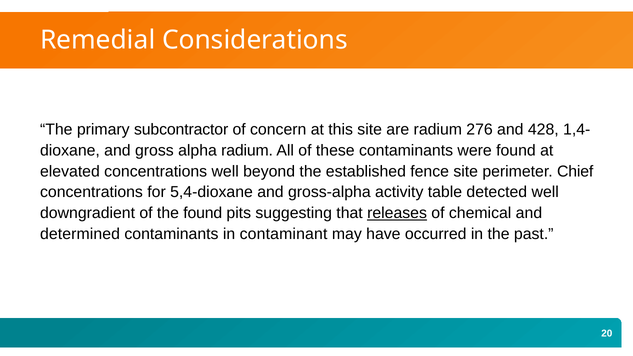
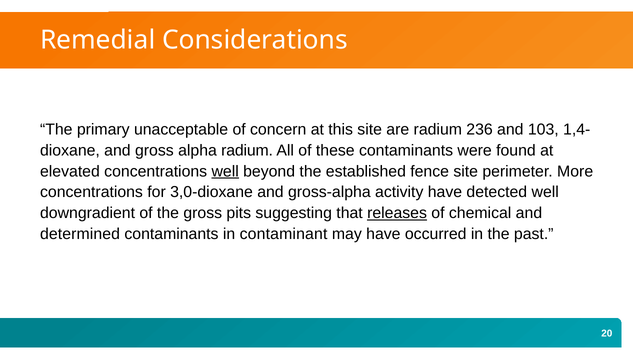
subcontractor: subcontractor -> unacceptable
276: 276 -> 236
428: 428 -> 103
well at (225, 171) underline: none -> present
Chief: Chief -> More
5,4-dioxane: 5,4-dioxane -> 3,0-dioxane
activity table: table -> have
the found: found -> gross
